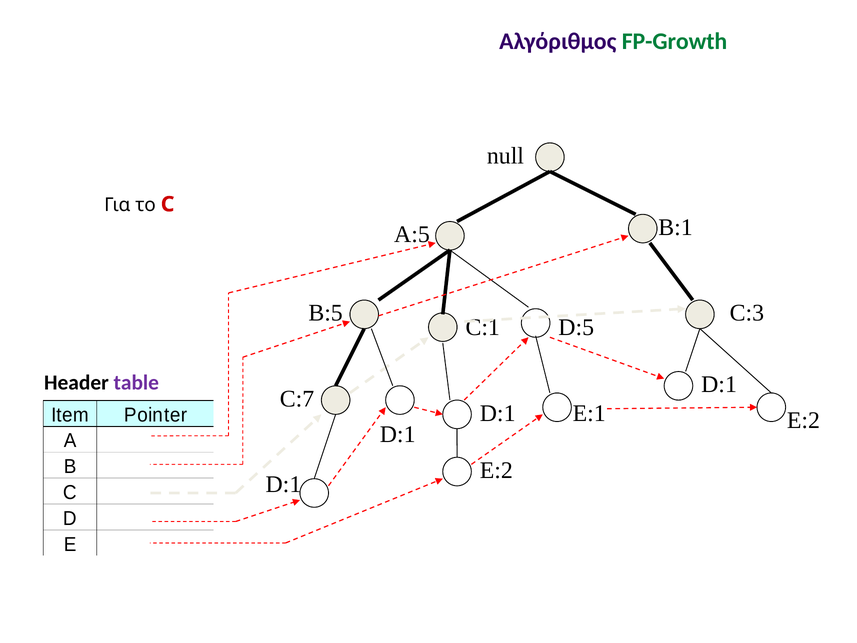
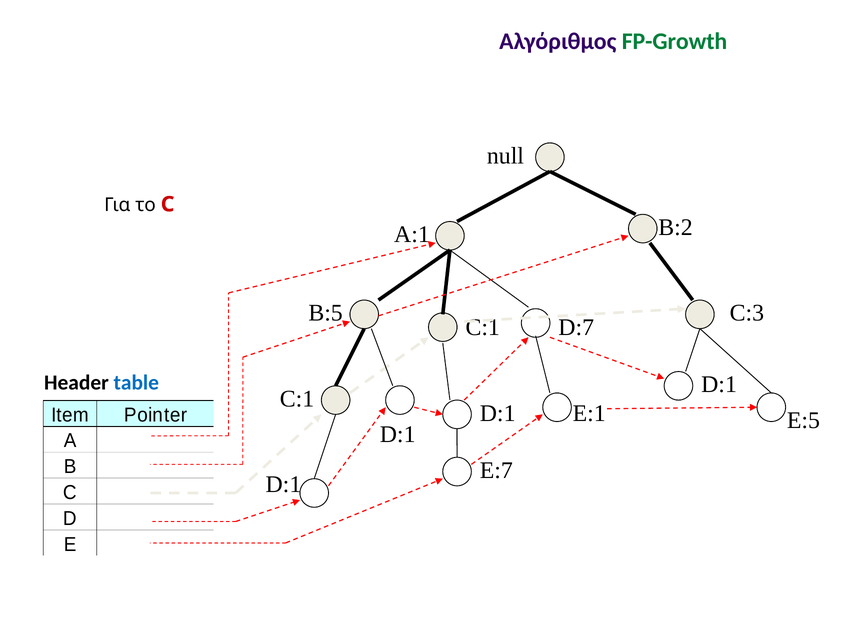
B:1: B:1 -> B:2
A:5: A:5 -> A:1
D:5: D:5 -> D:7
table colour: purple -> blue
C:7 at (297, 399): C:7 -> C:1
E:1 E:2: E:2 -> E:5
E:2 at (496, 470): E:2 -> E:7
